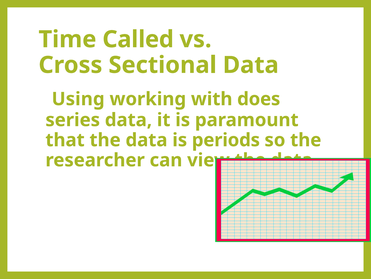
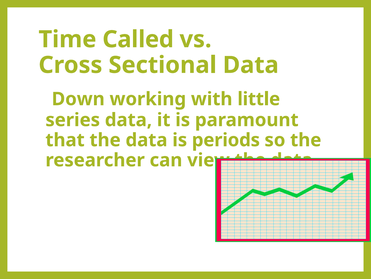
Using: Using -> Down
does: does -> little
